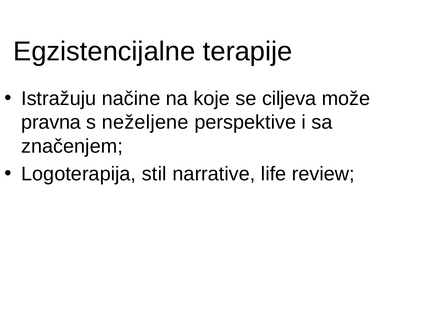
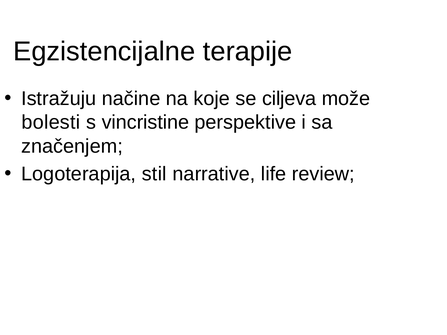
pravna: pravna -> bolesti
neželjene: neželjene -> vincristine
